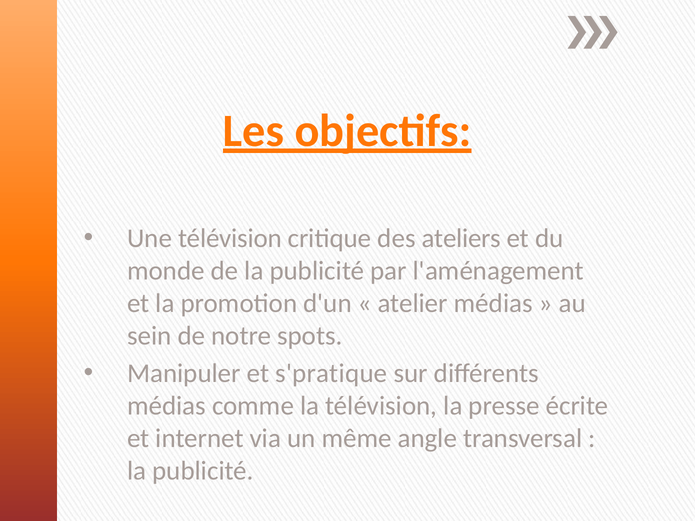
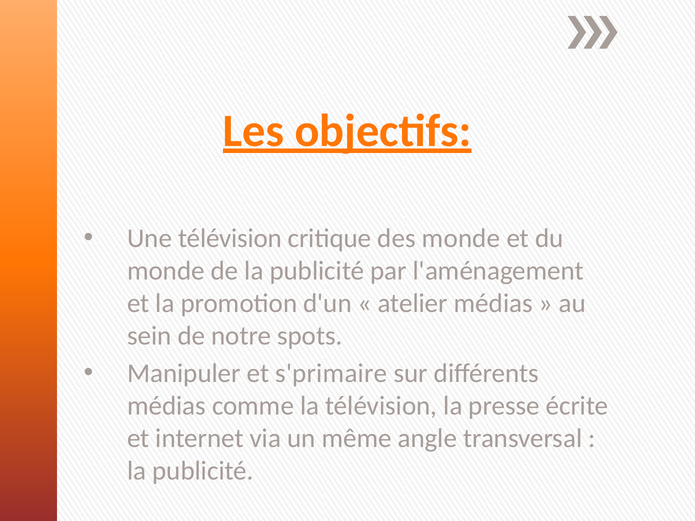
des ateliers: ateliers -> monde
s'pratique: s'pratique -> s'primaire
